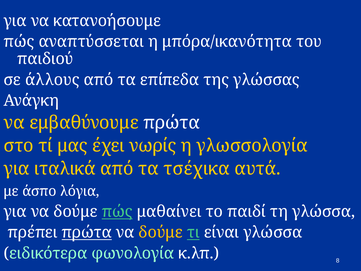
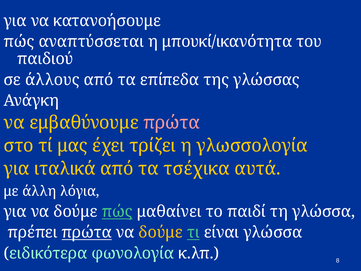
μπόρα/ικανότητα: μπόρα/ικανότητα -> μπουκί/ικανότητα
πρώτα at (172, 122) colour: white -> pink
νωρίς: νωρίς -> τρίζει
άσπο: άσπο -> άλλη
